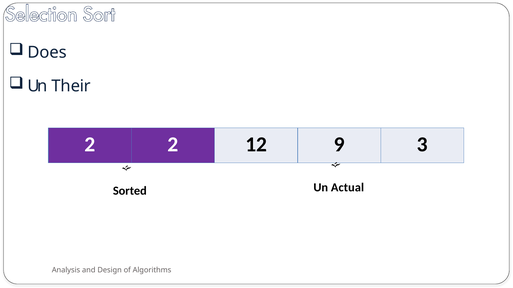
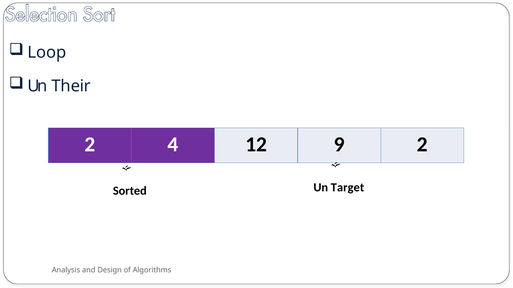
Does: Does -> Loop
2 2: 2 -> 4
9 3: 3 -> 2
Actual: Actual -> Target
